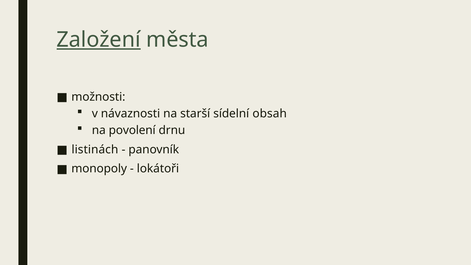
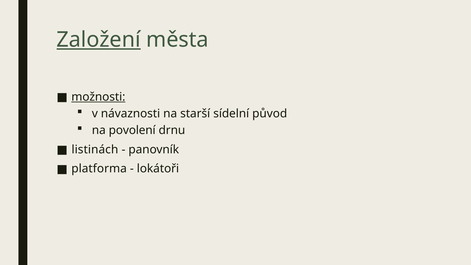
možnosti underline: none -> present
obsah: obsah -> původ
monopoly: monopoly -> platforma
